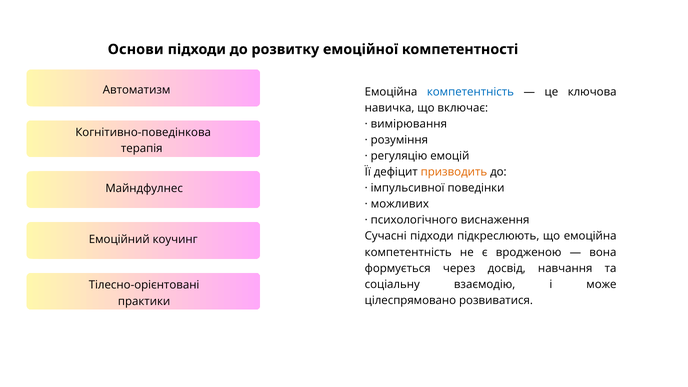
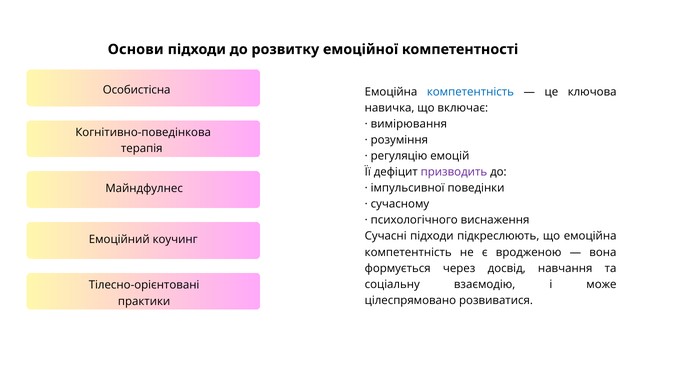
Автоматизм: Автоматизм -> Особистісна
призводить colour: orange -> purple
можливих: можливих -> сучасному
